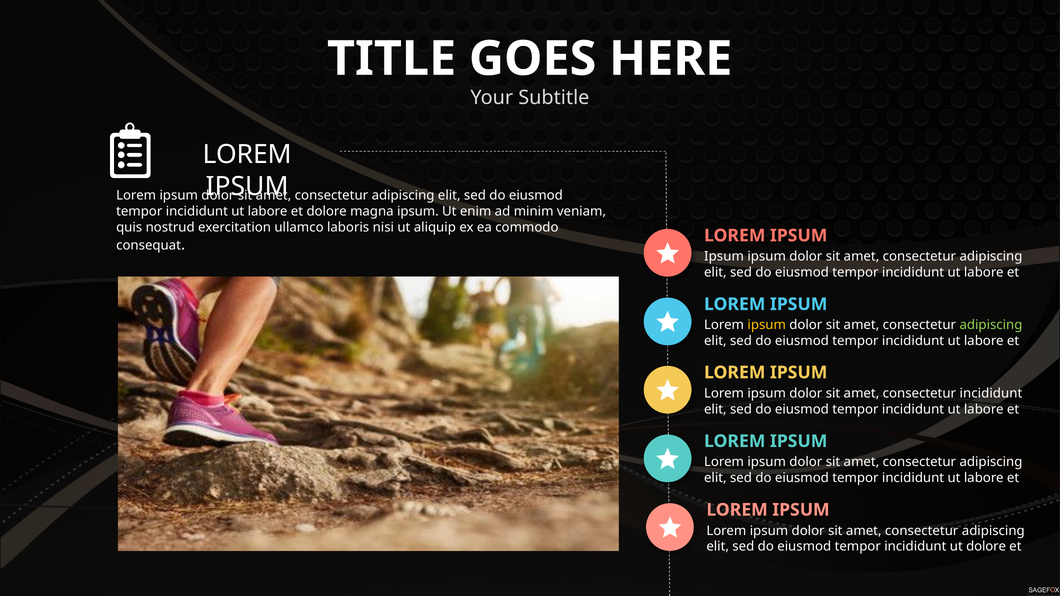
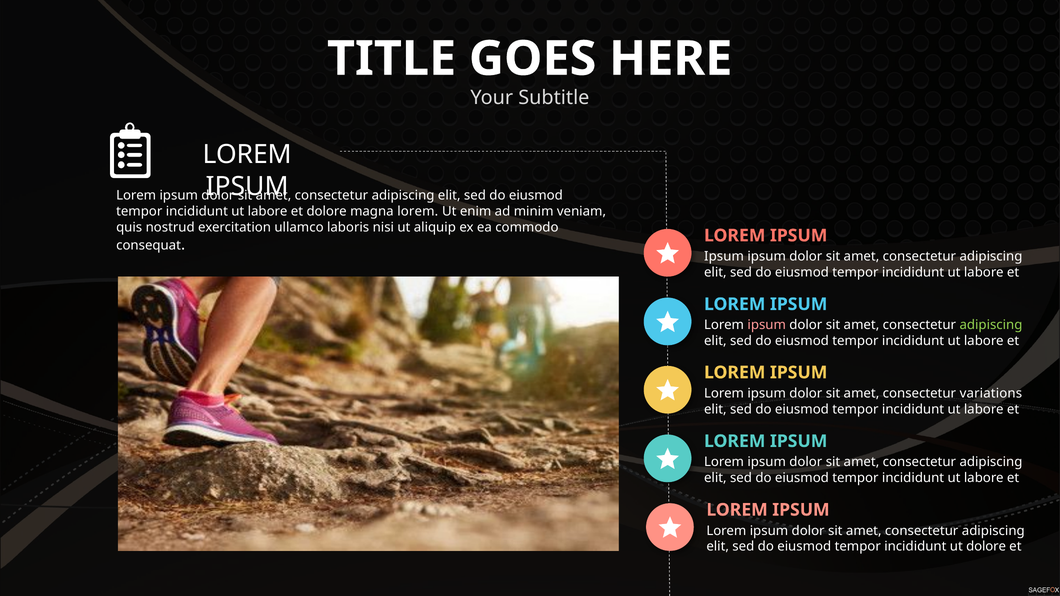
magna ipsum: ipsum -> lorem
ipsum at (767, 325) colour: yellow -> pink
consectetur incididunt: incididunt -> variations
